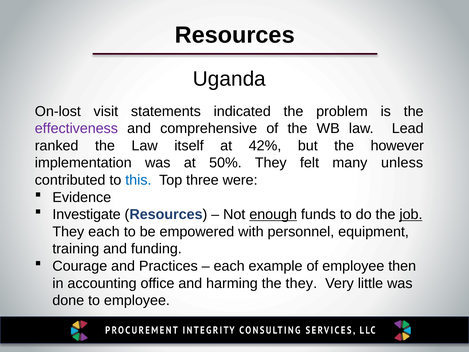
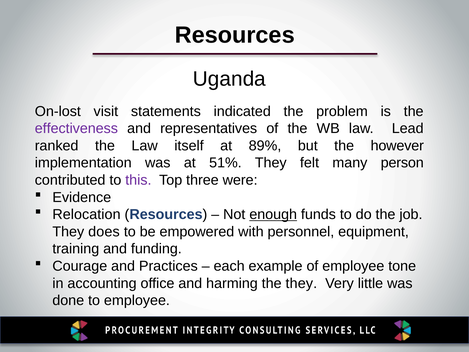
comprehensive: comprehensive -> representatives
42%: 42% -> 89%
50%: 50% -> 51%
unless: unless -> person
this colour: blue -> purple
Investigate: Investigate -> Relocation
job underline: present -> none
They each: each -> does
then: then -> tone
